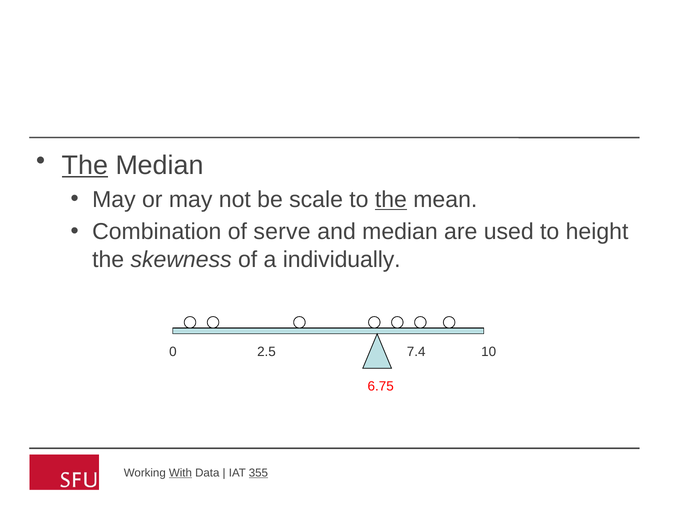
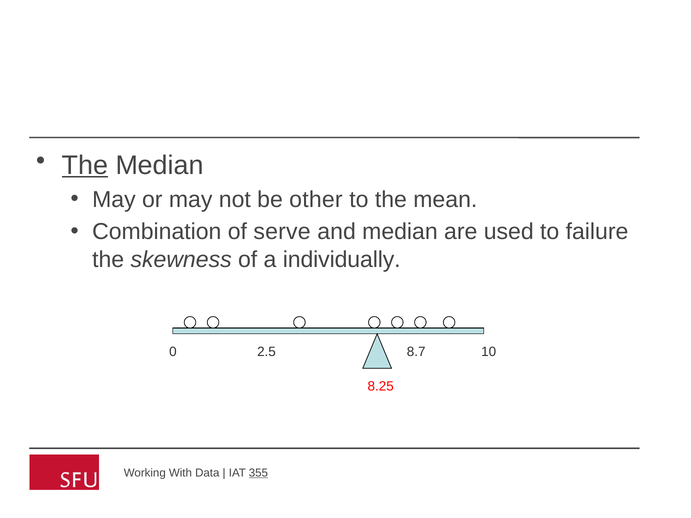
scale: scale -> other
the at (391, 200) underline: present -> none
height: height -> failure
7.4: 7.4 -> 8.7
6.75: 6.75 -> 8.25
With underline: present -> none
